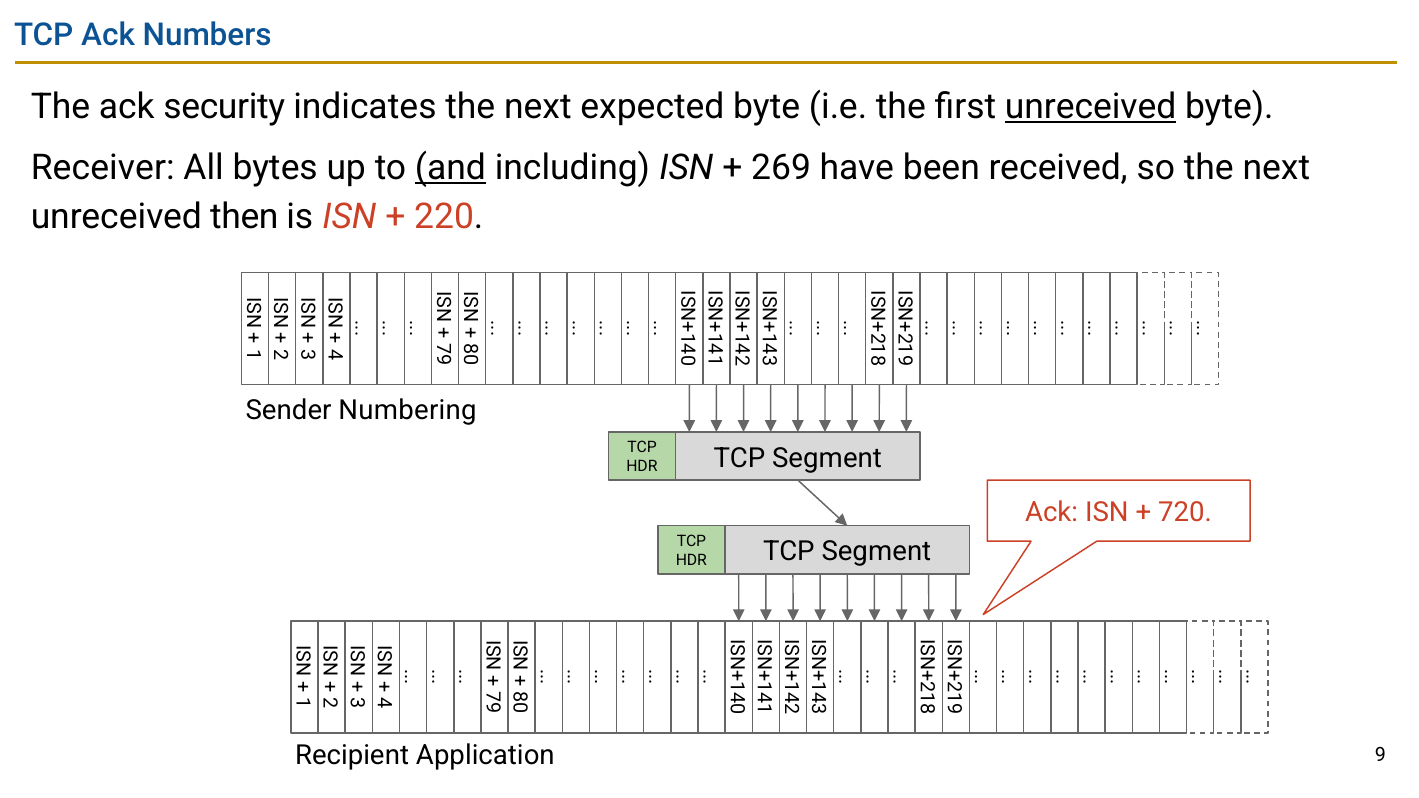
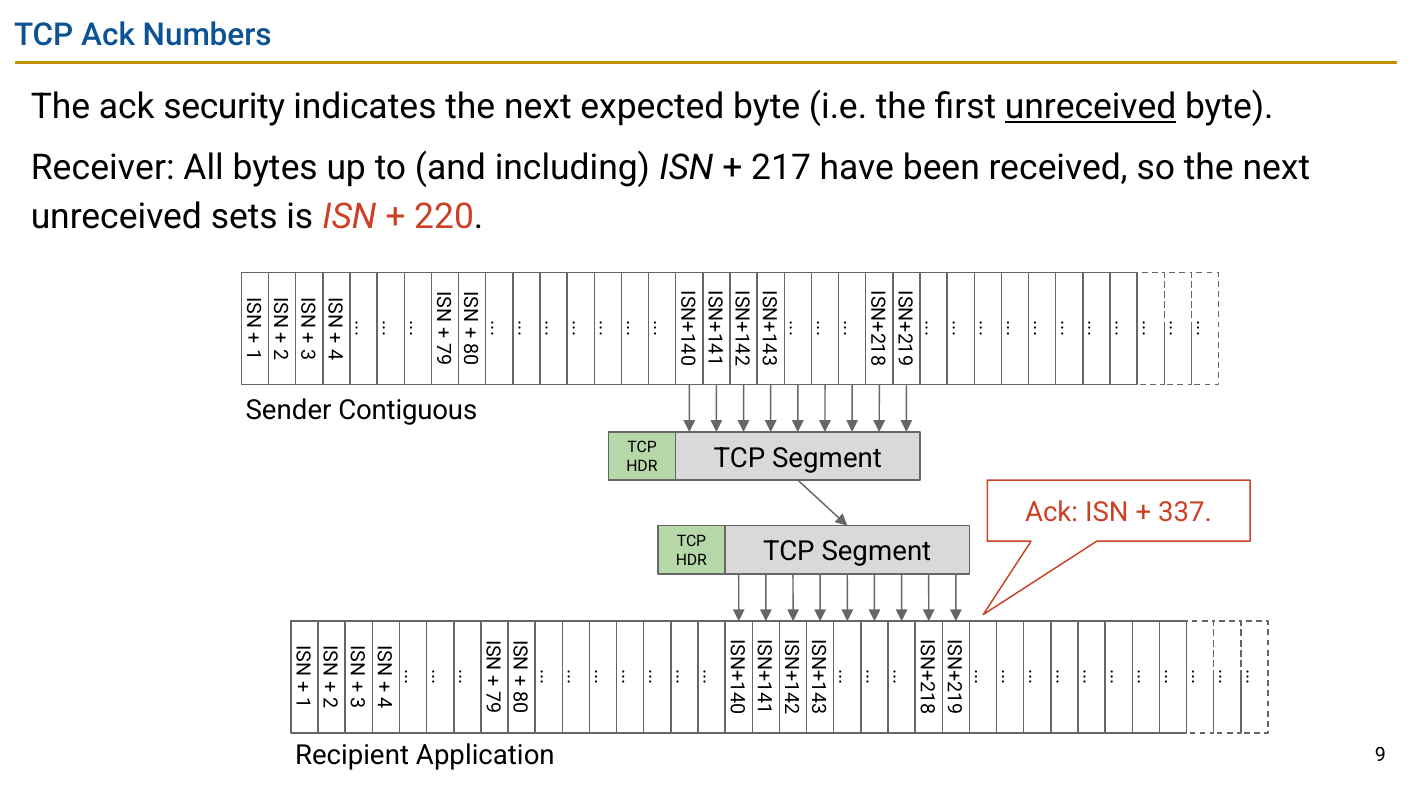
and underline: present -> none
269: 269 -> 217
then: then -> sets
Numbering: Numbering -> Contiguous
720: 720 -> 337
